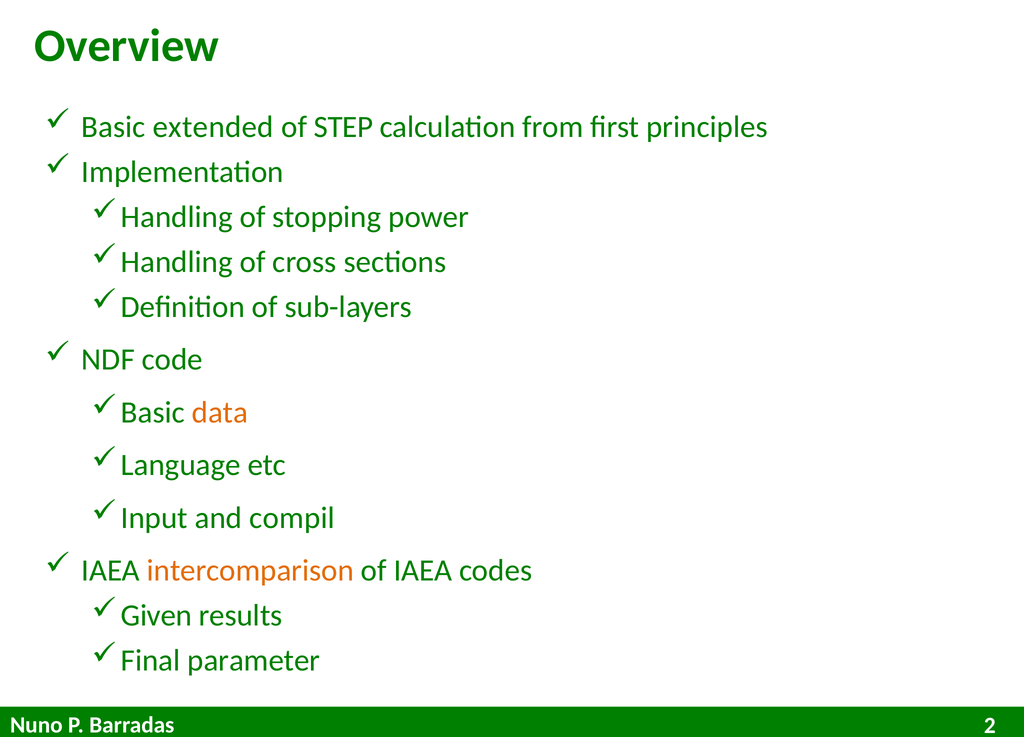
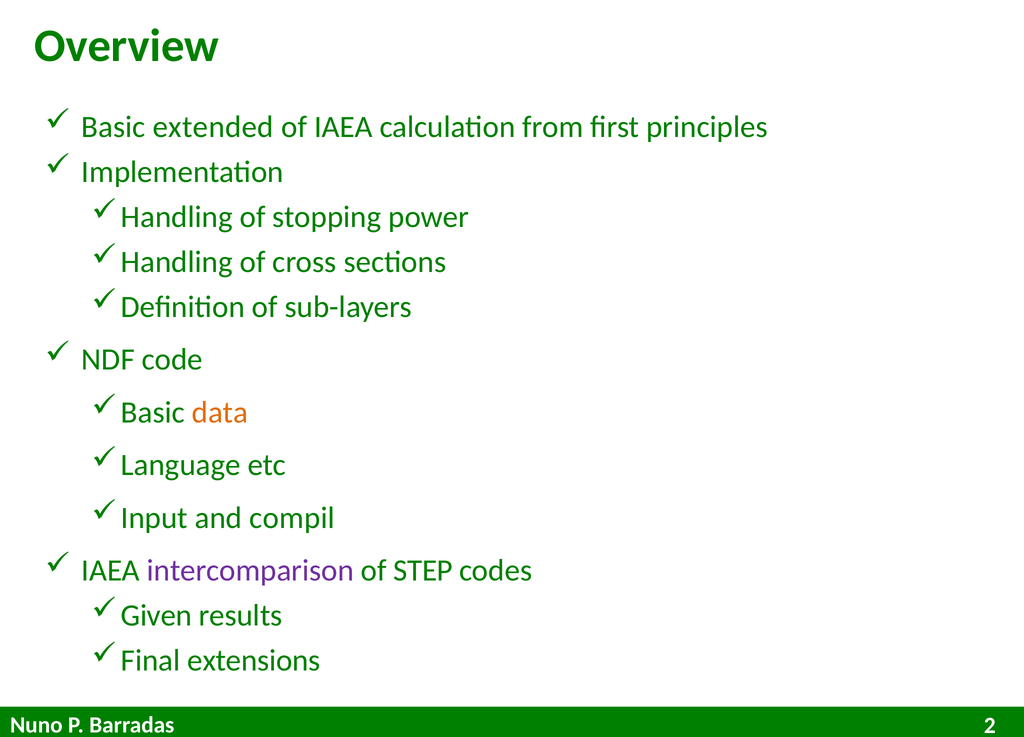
of STEP: STEP -> IAEA
intercomparison colour: orange -> purple
of IAEA: IAEA -> STEP
parameter: parameter -> extensions
